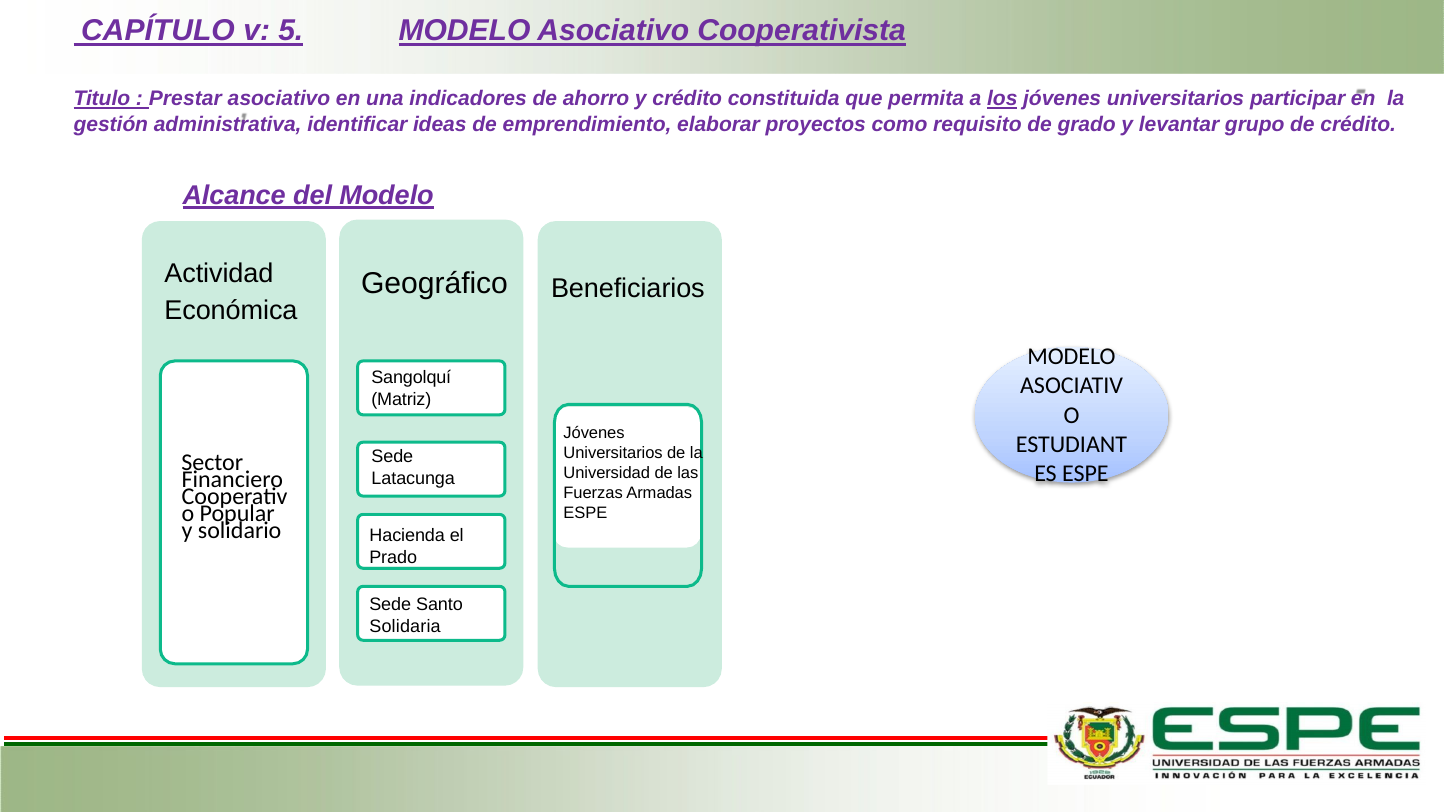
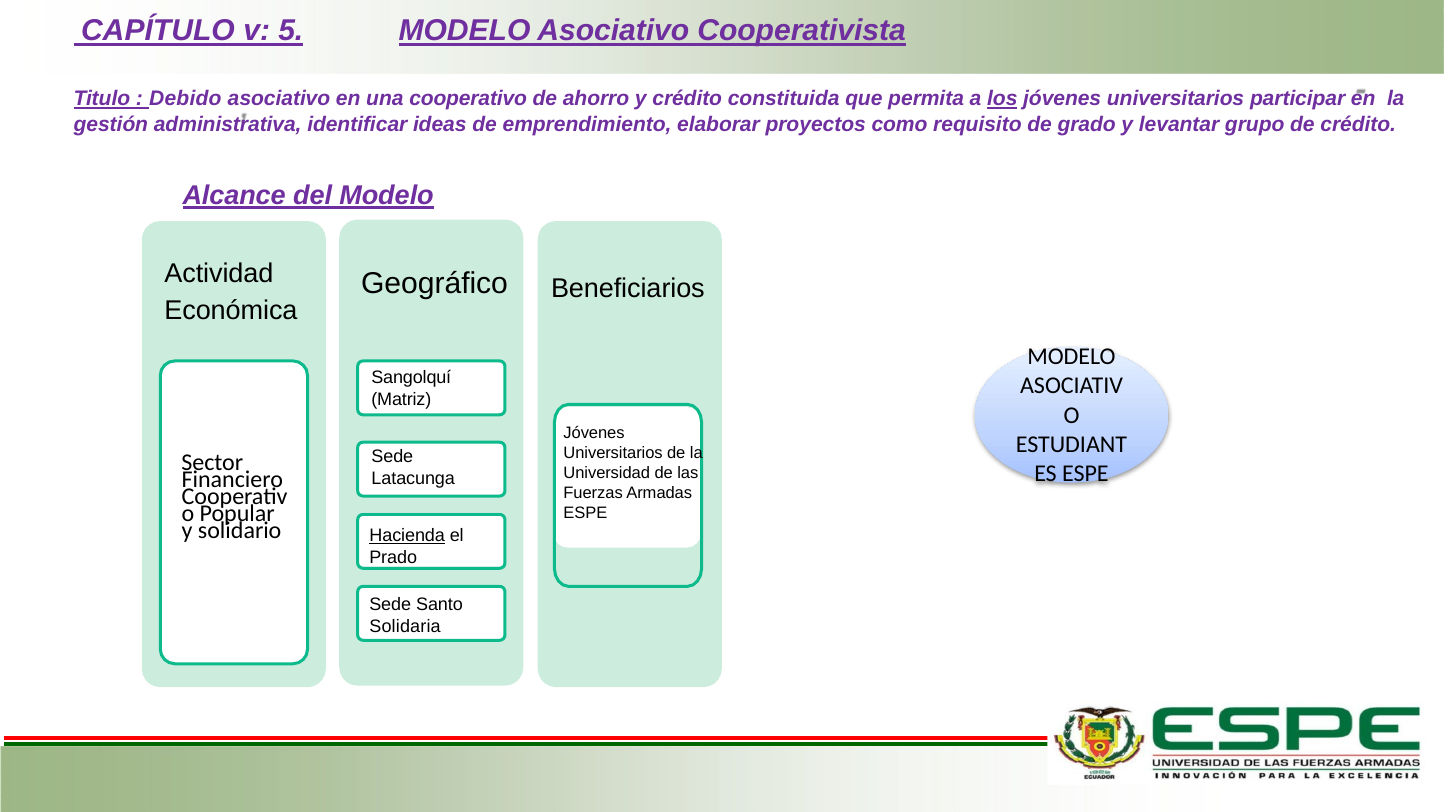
Prestar: Prestar -> Debido
indicadores: indicadores -> cooperativo
Hacienda underline: none -> present
